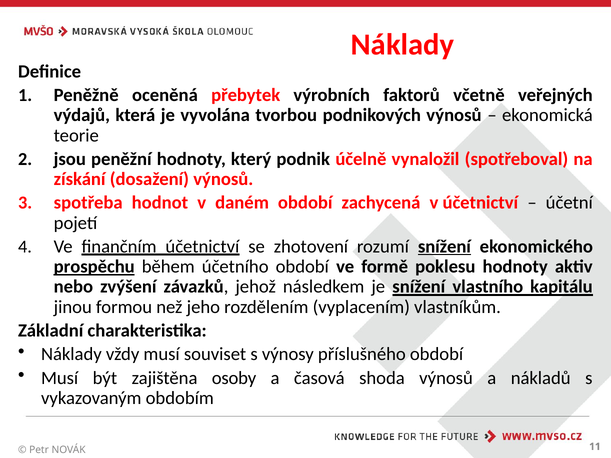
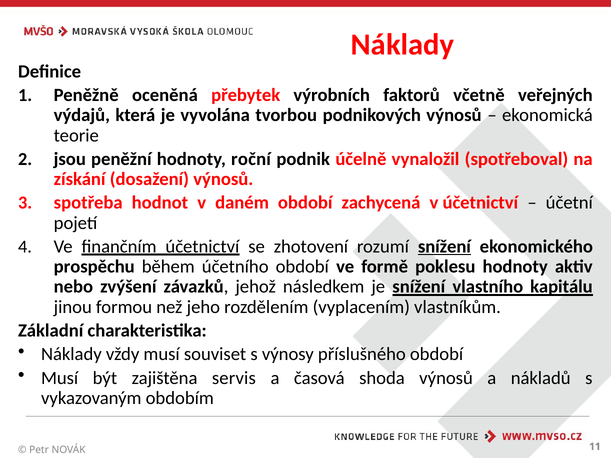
který: který -> roční
prospěchu underline: present -> none
osoby: osoby -> servis
